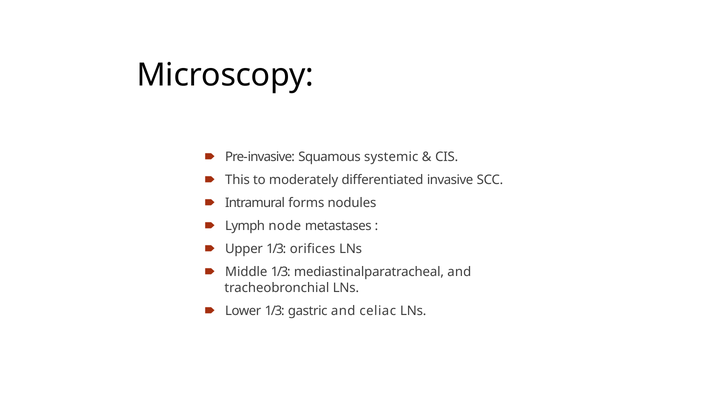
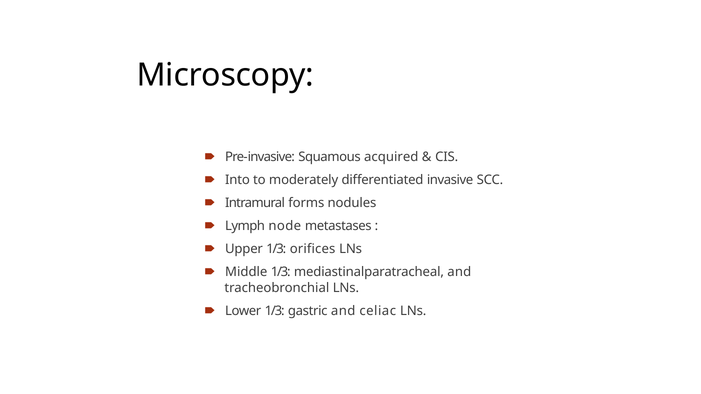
systemic: systemic -> acquired
This: This -> Into
